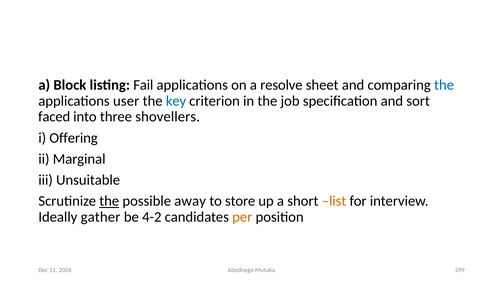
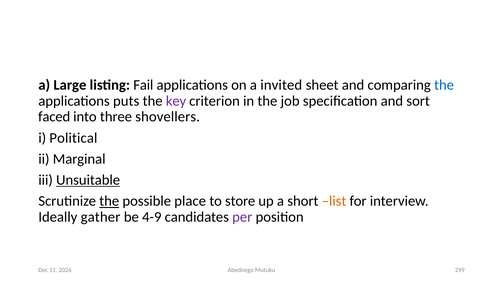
Block: Block -> Large
resolve: resolve -> invited
user: user -> puts
key colour: blue -> purple
Offering: Offering -> Political
Unsuitable underline: none -> present
away: away -> place
4-2: 4-2 -> 4-9
per colour: orange -> purple
